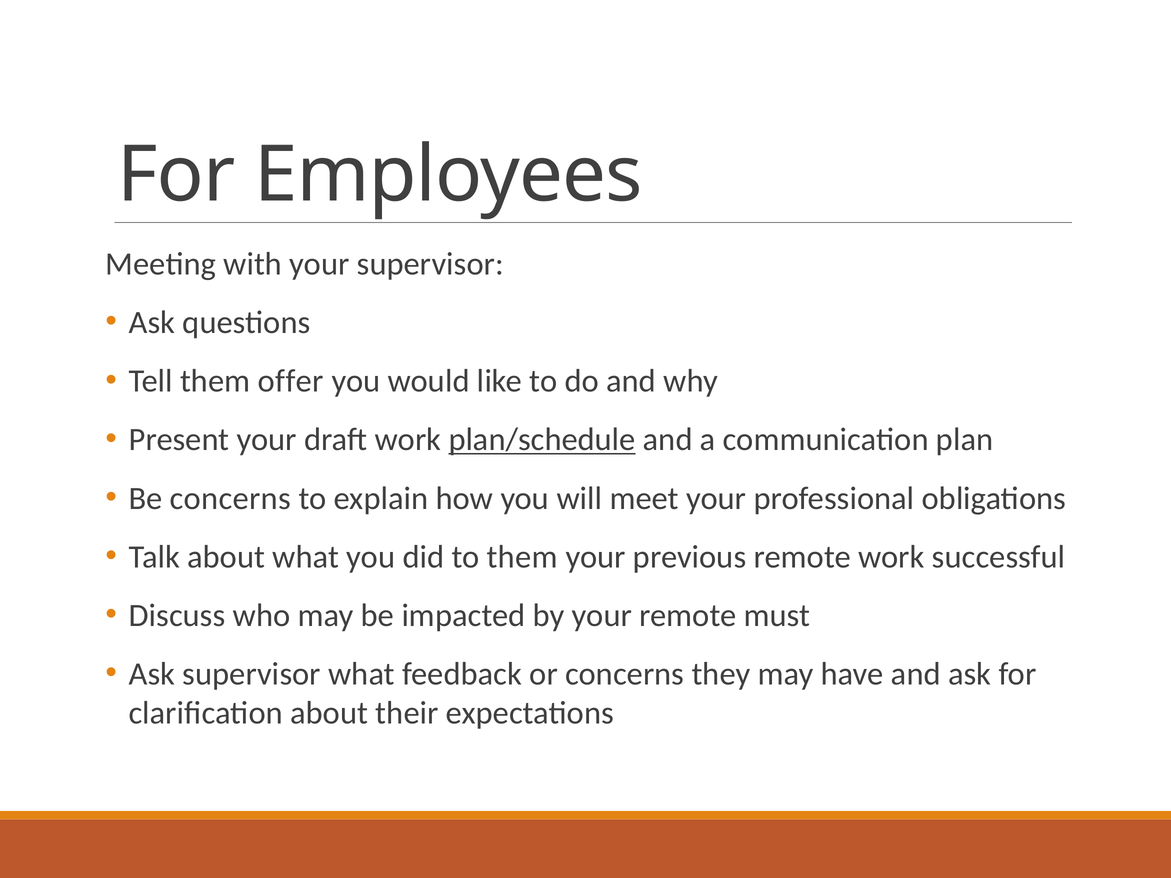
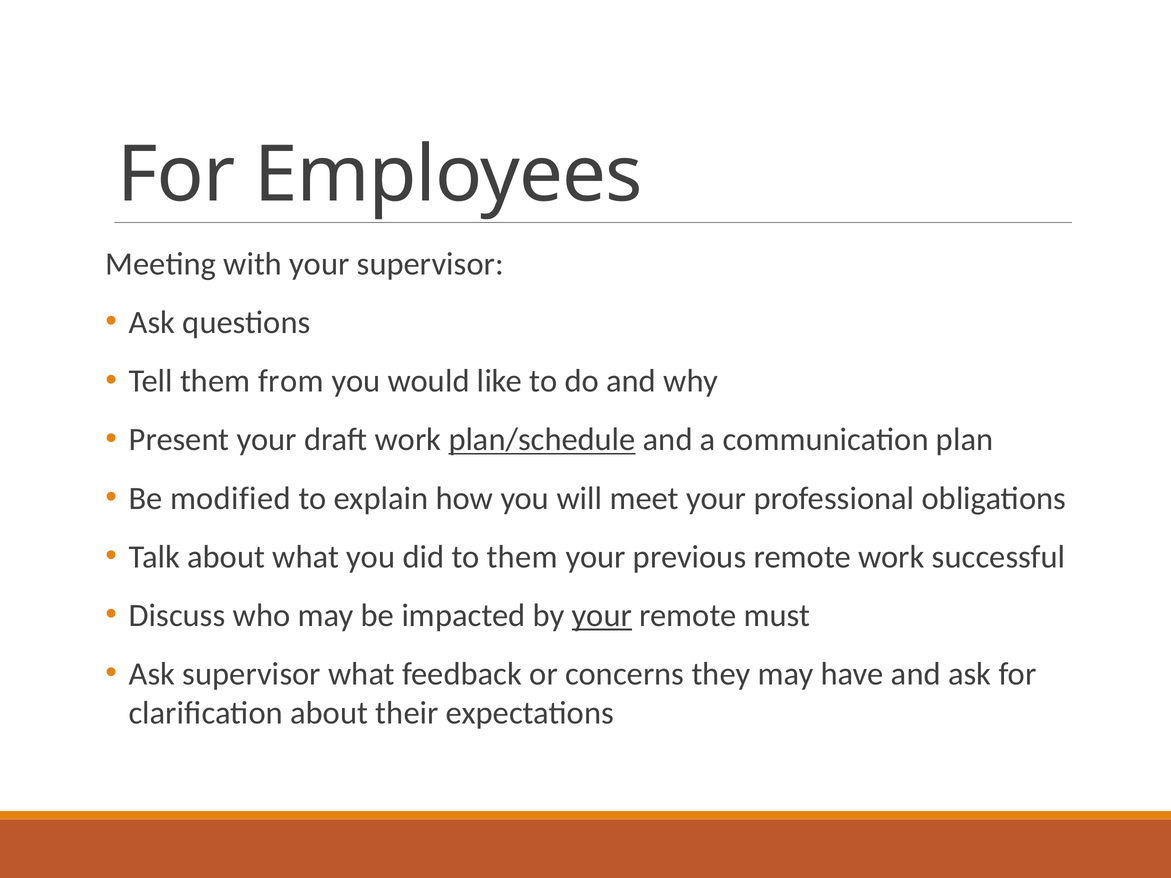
offer: offer -> from
Be concerns: concerns -> modified
your at (602, 616) underline: none -> present
